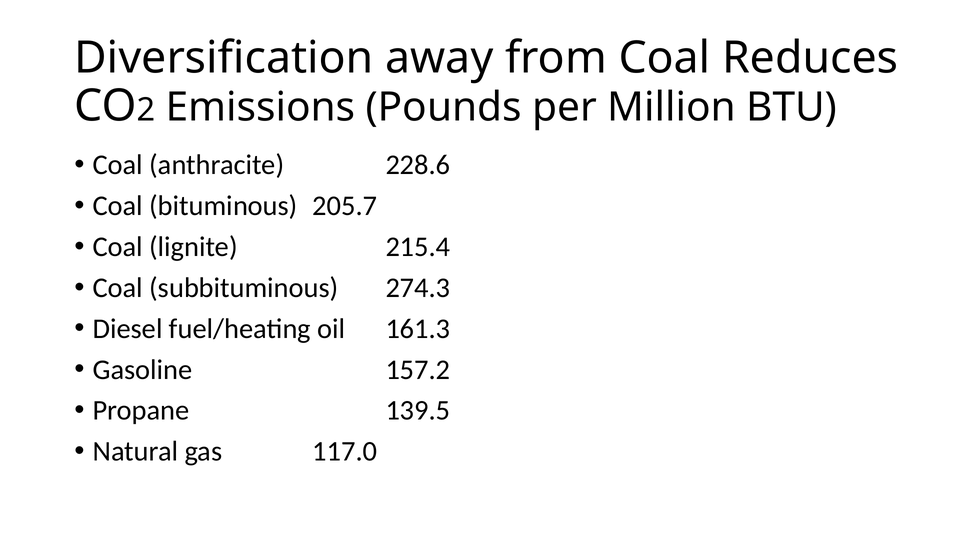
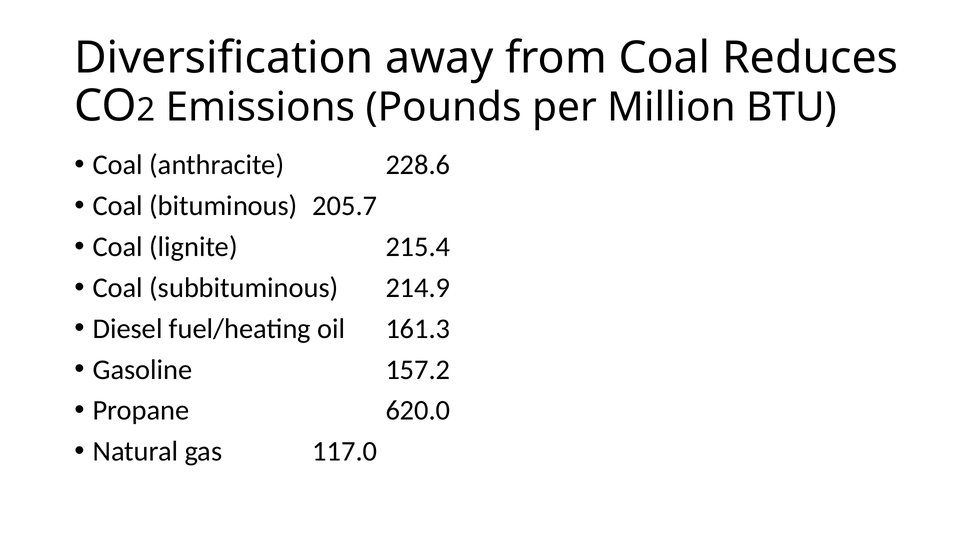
274.3: 274.3 -> 214.9
139.5: 139.5 -> 620.0
